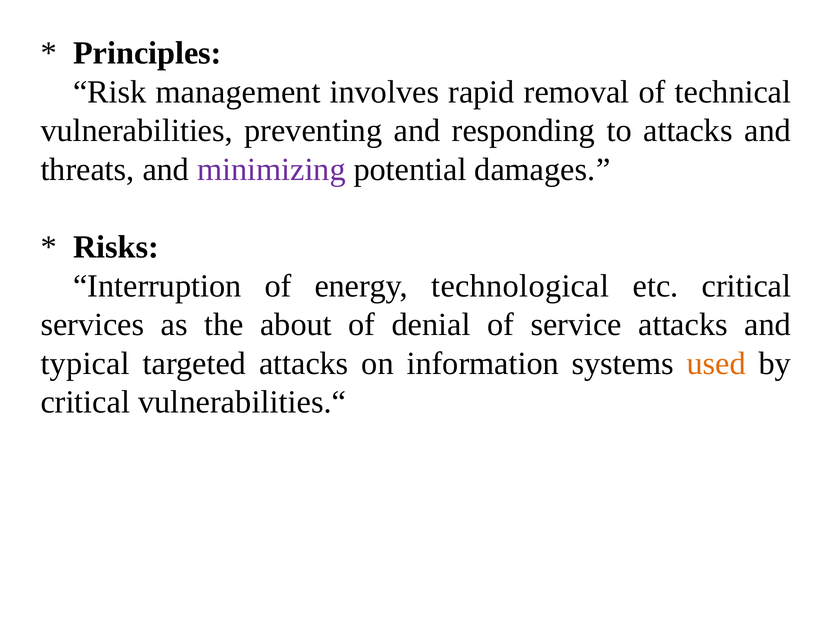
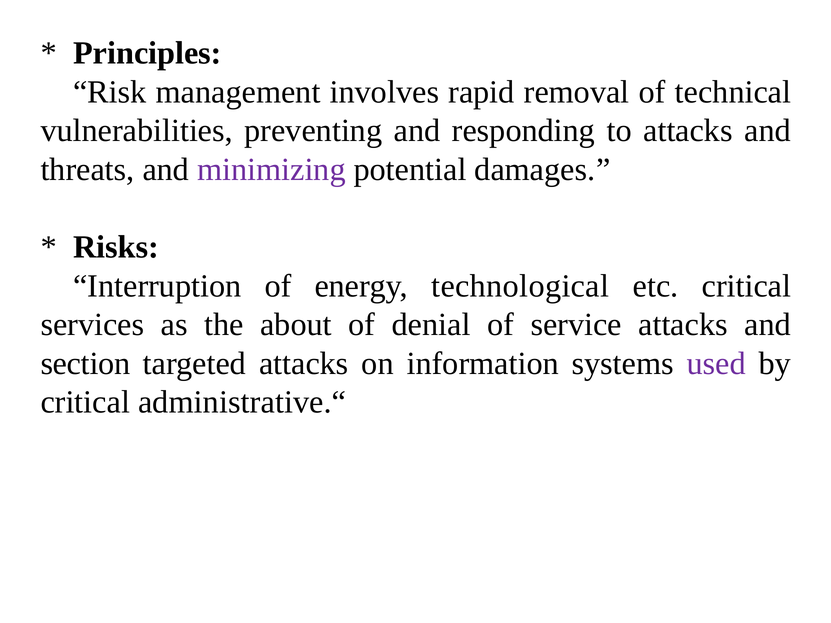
typical: typical -> section
used colour: orange -> purple
vulnerabilities.“: vulnerabilities.“ -> administrative.“
